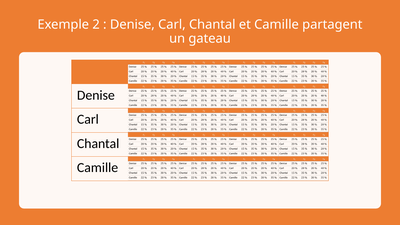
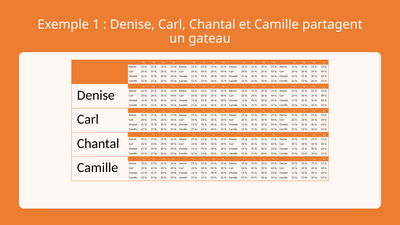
2: 2 -> 1
